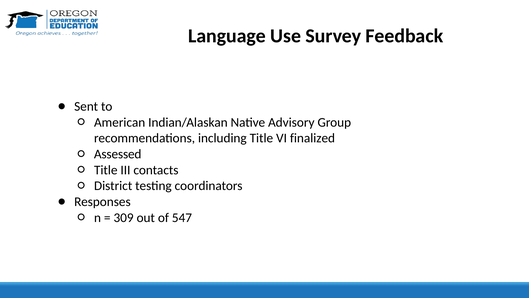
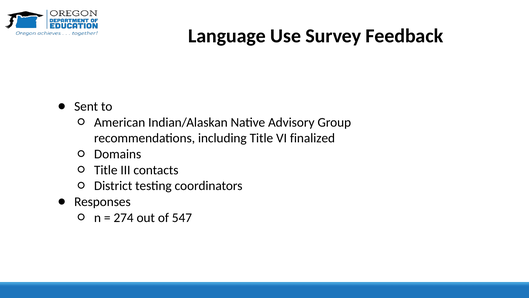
Assessed: Assessed -> Domains
309: 309 -> 274
